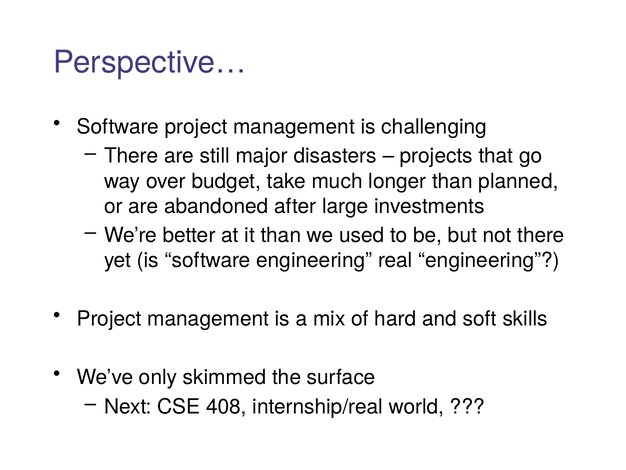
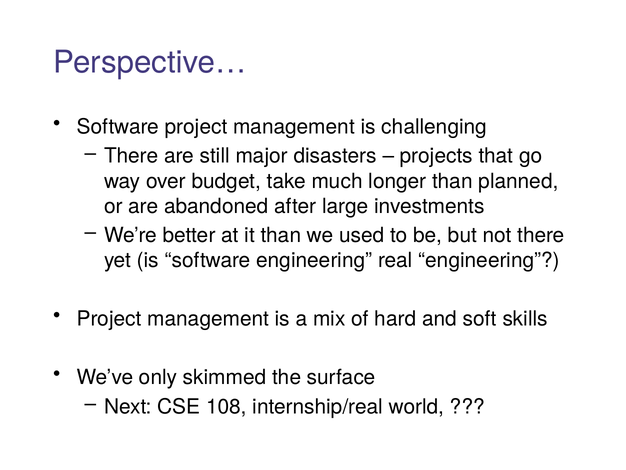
408: 408 -> 108
